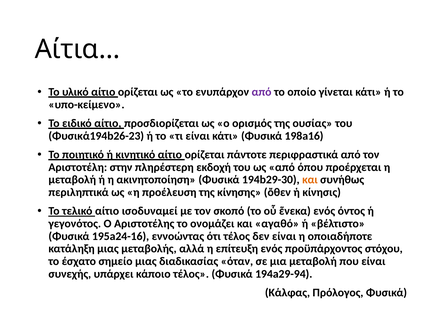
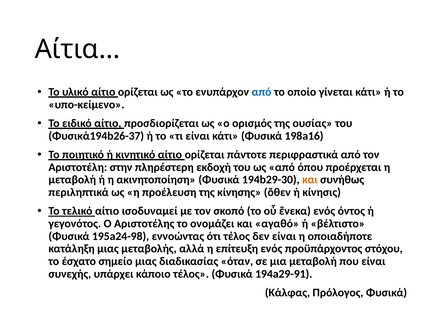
από at (262, 92) colour: purple -> blue
Φυσικά194b26-23: Φυσικά194b26-23 -> Φυσικά194b26-37
195a24-16: 195a24-16 -> 195a24-98
194a29-94: 194a29-94 -> 194a29-91
